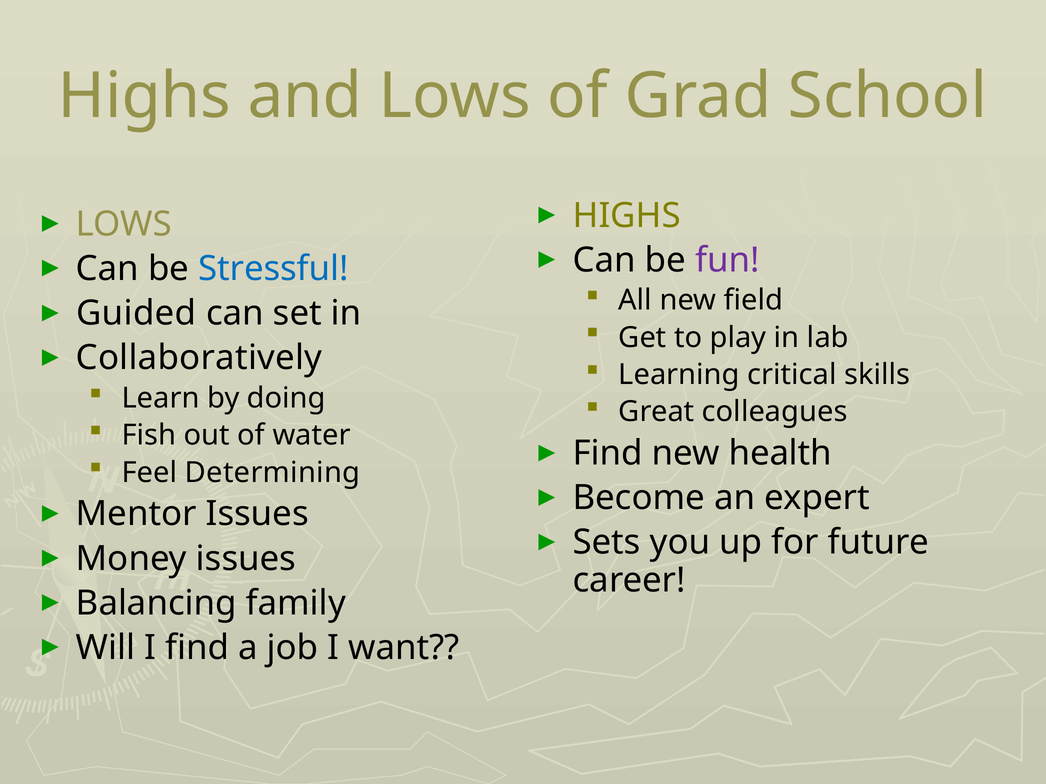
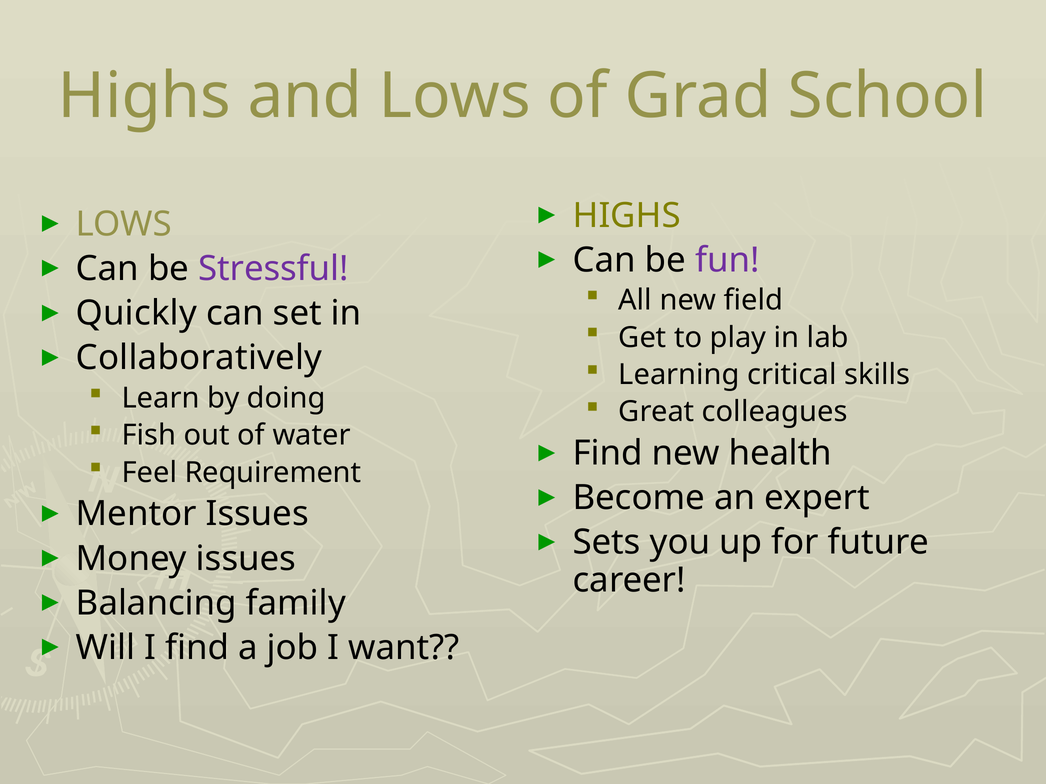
Stressful colour: blue -> purple
Guided: Guided -> Quickly
Determining: Determining -> Requirement
